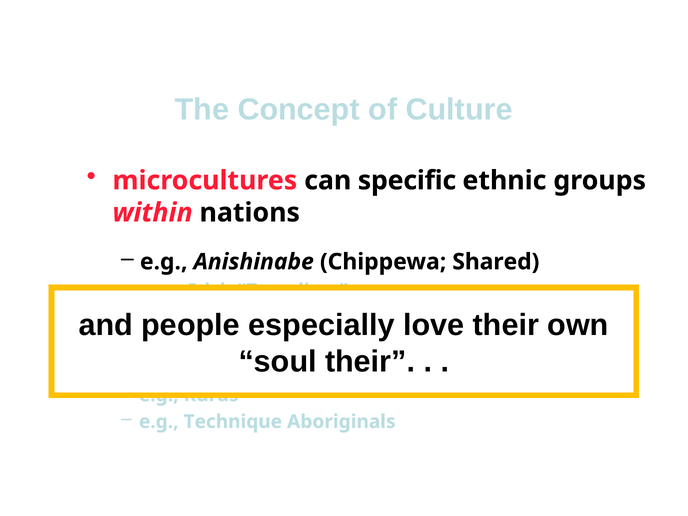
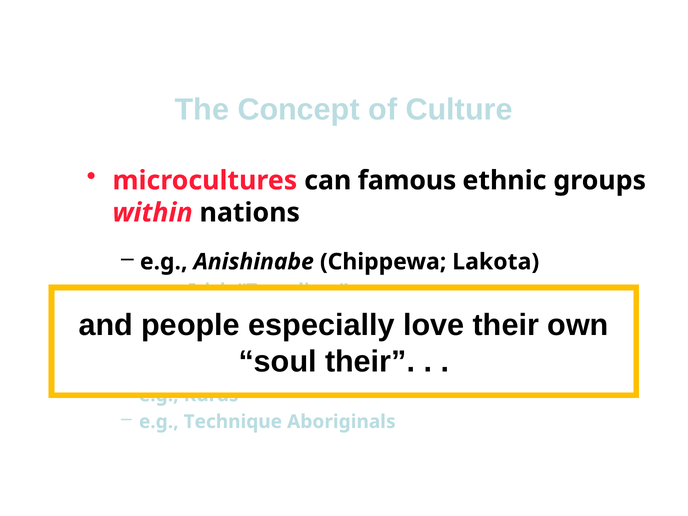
specific: specific -> famous
Shared: Shared -> Lakota
